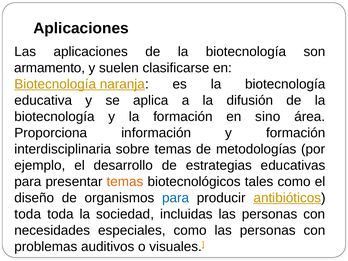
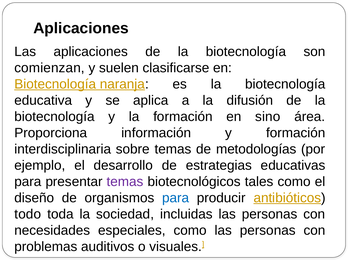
armamento: armamento -> comienzan
temas at (125, 182) colour: orange -> purple
toda at (28, 214): toda -> todo
